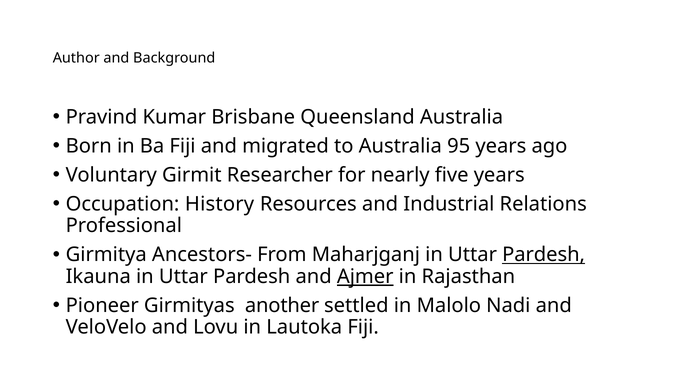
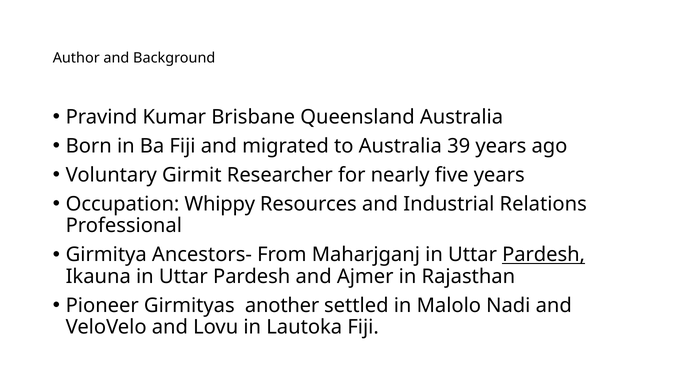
95: 95 -> 39
History: History -> Whippy
Ajmer underline: present -> none
